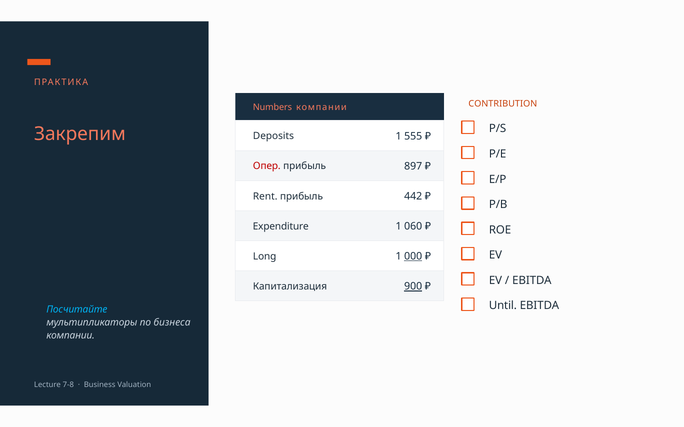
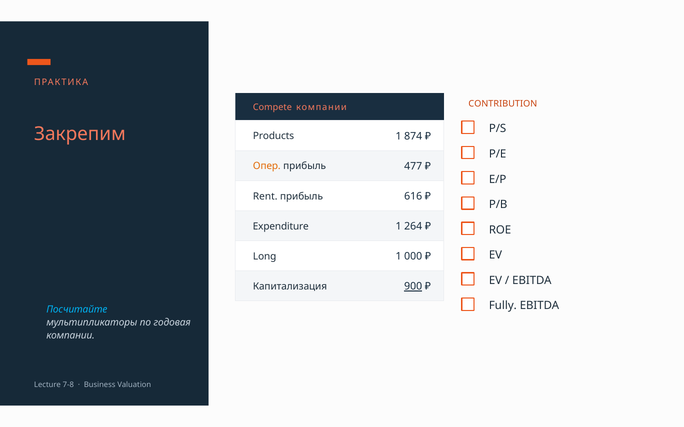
Numbers: Numbers -> Compete
Deposits: Deposits -> Products
555: 555 -> 874
Опер colour: red -> orange
897: 897 -> 477
442: 442 -> 616
060: 060 -> 264
000 underline: present -> none
Until: Until -> Fully
бизнеса: бизнеса -> годовая
